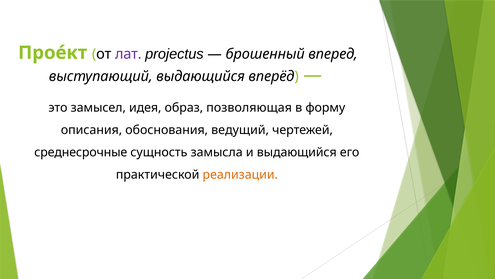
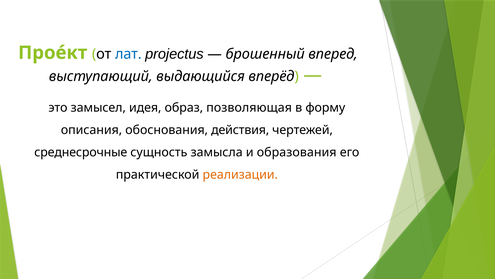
лат colour: purple -> blue
ведущий: ведущий -> действия
и выдающийся: выдающийся -> образования
